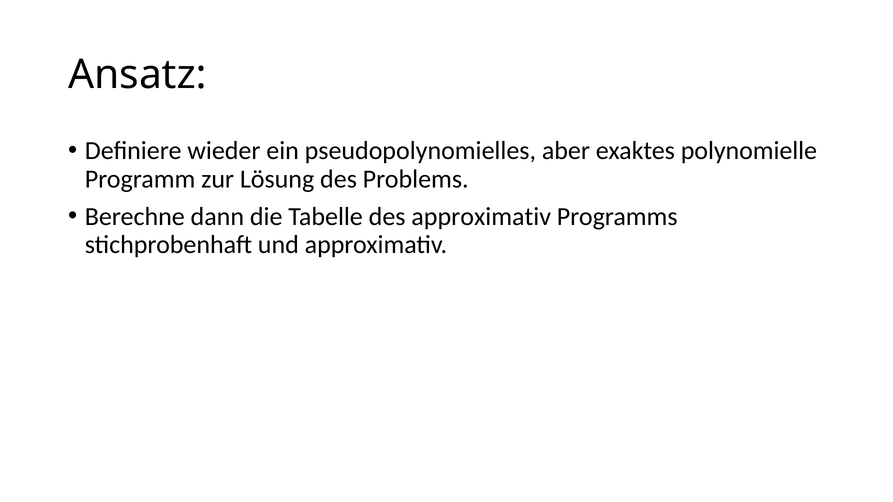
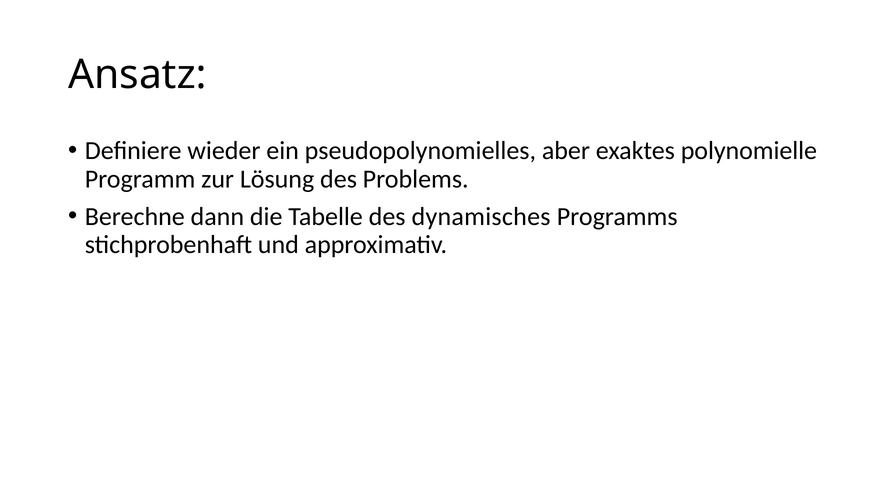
des approximativ: approximativ -> dynamisches
